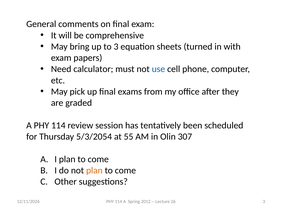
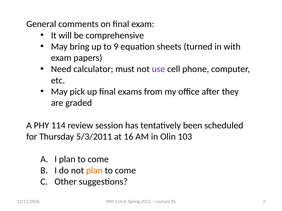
to 3: 3 -> 9
use colour: blue -> purple
5/3/2054: 5/3/2054 -> 5/3/2011
55: 55 -> 16
307: 307 -> 103
